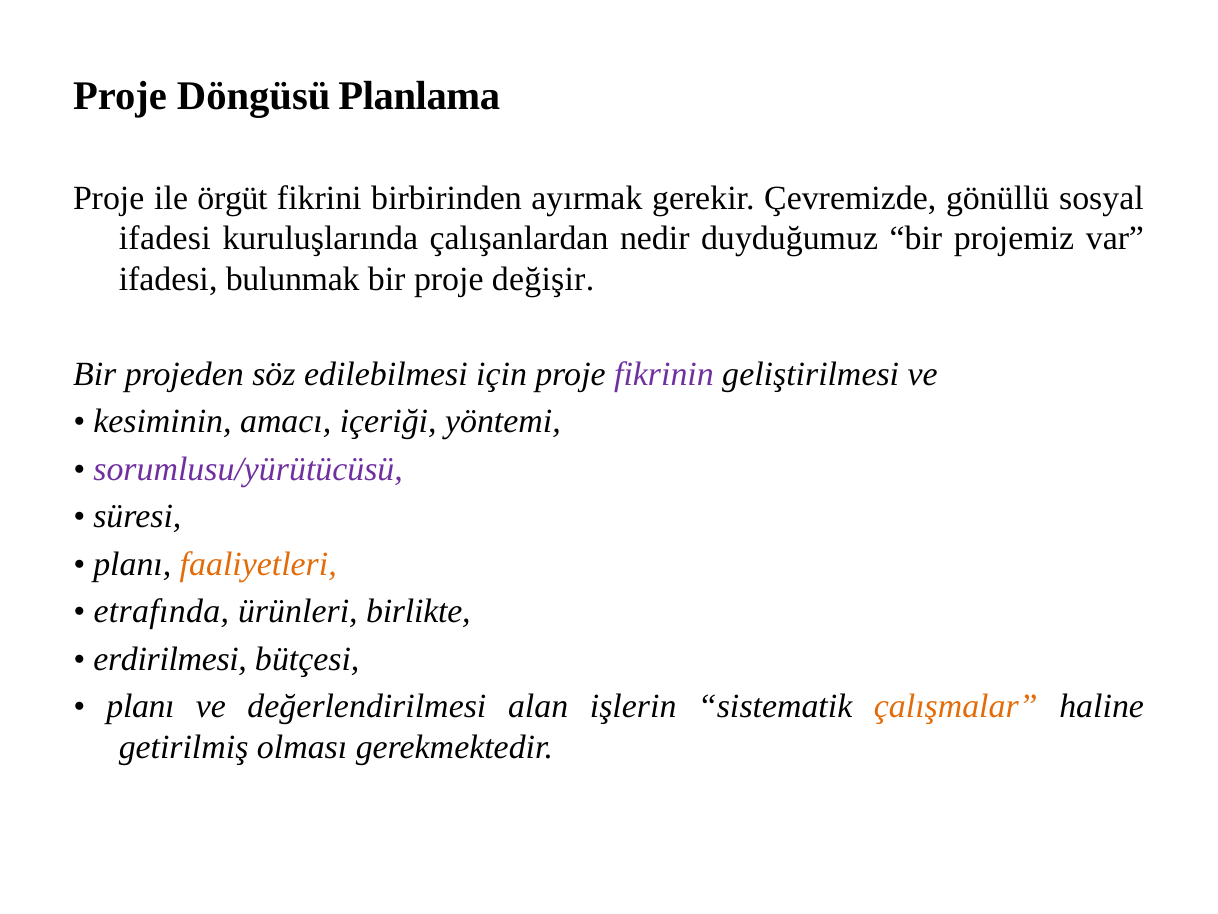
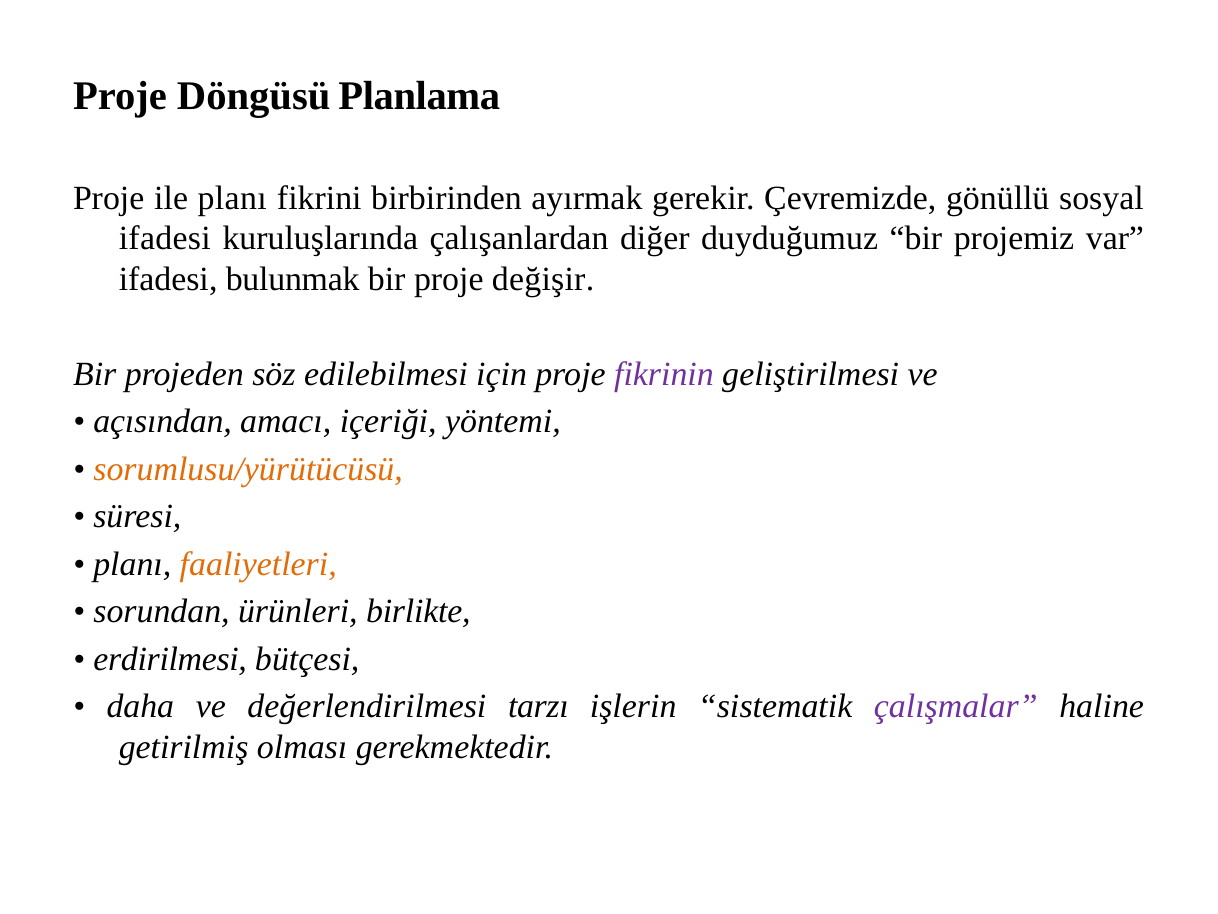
ile örgüt: örgüt -> planı
nedir: nedir -> diğer
kesiminin: kesiminin -> açısından
sorumlusu/yürütücüsü colour: purple -> orange
etrafında: etrafında -> sorundan
planı at (141, 706): planı -> daha
alan: alan -> tarzı
çalışmalar colour: orange -> purple
